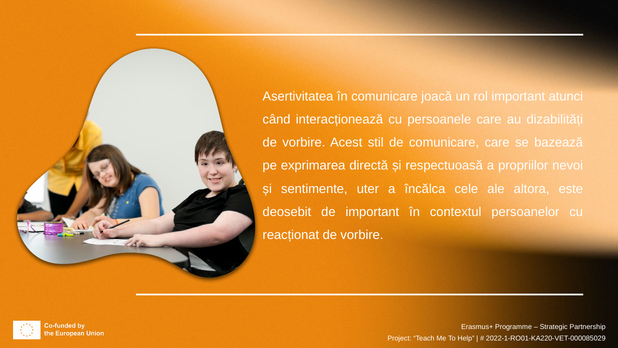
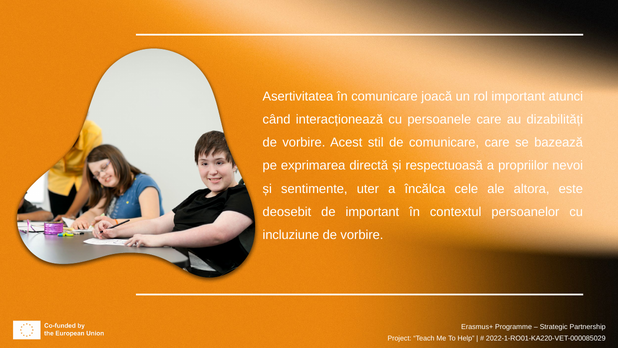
reacționat: reacționat -> incluziune
